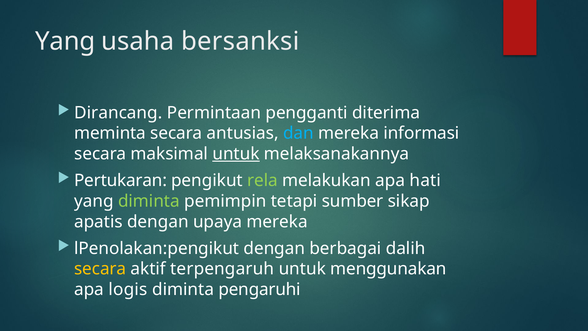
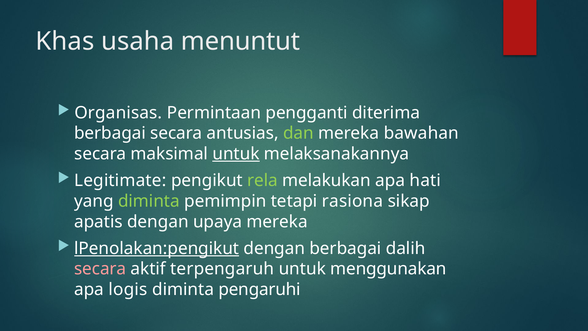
Yang at (65, 41): Yang -> Khas
bersanksi: bersanksi -> menuntut
Dirancang: Dirancang -> Organisas
meminta at (110, 133): meminta -> berbagai
dan colour: light blue -> light green
informasi: informasi -> bawahan
Pertukaran: Pertukaran -> Legitimate
sumber: sumber -> rasiona
lPenolakan:pengikut underline: none -> present
secara at (100, 269) colour: yellow -> pink
